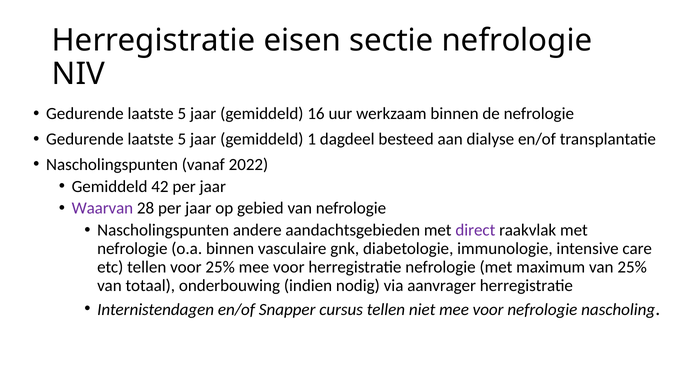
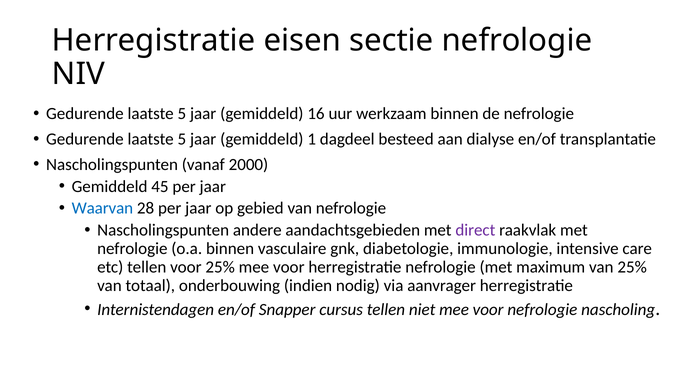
2022: 2022 -> 2000
42: 42 -> 45
Waarvan colour: purple -> blue
